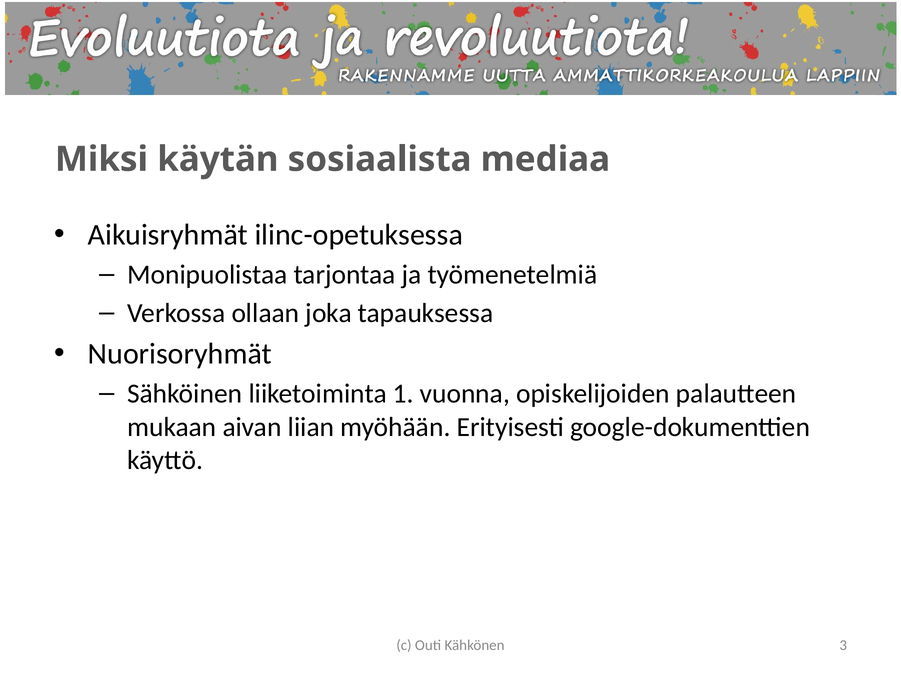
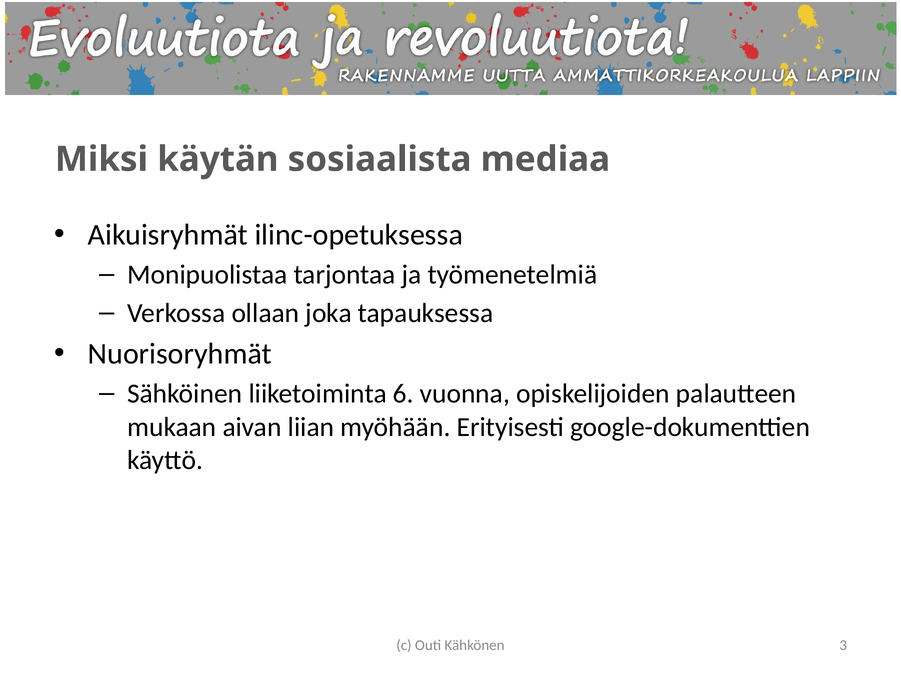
1: 1 -> 6
